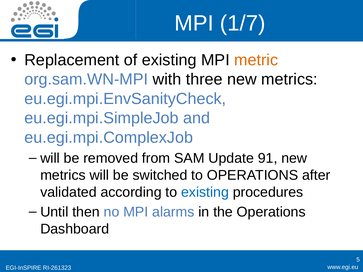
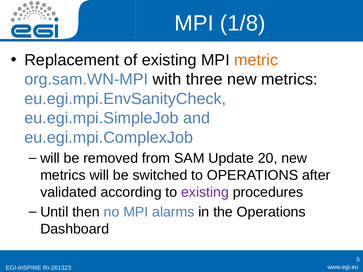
1/7: 1/7 -> 1/8
91: 91 -> 20
existing at (205, 192) colour: blue -> purple
